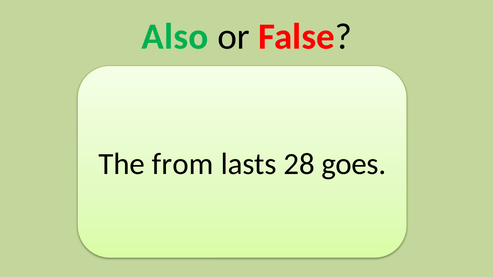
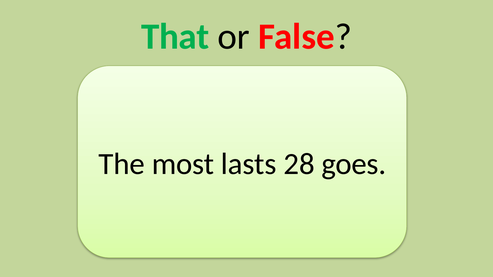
Also: Also -> That
from: from -> most
